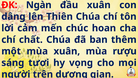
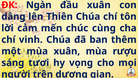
hoan: hoan -> cùng
chất: chất -> vịnh
